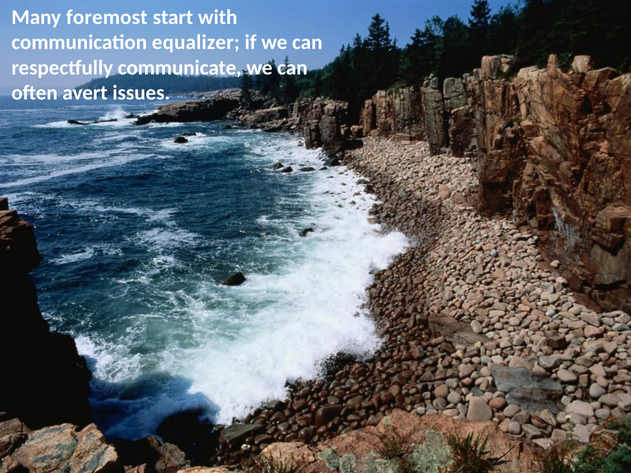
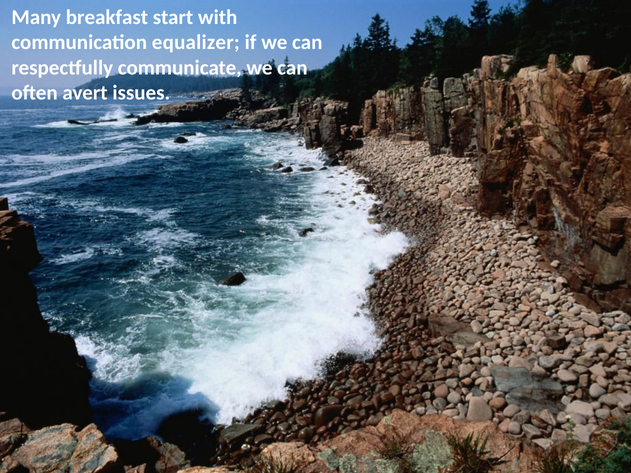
foremost: foremost -> breakfast
